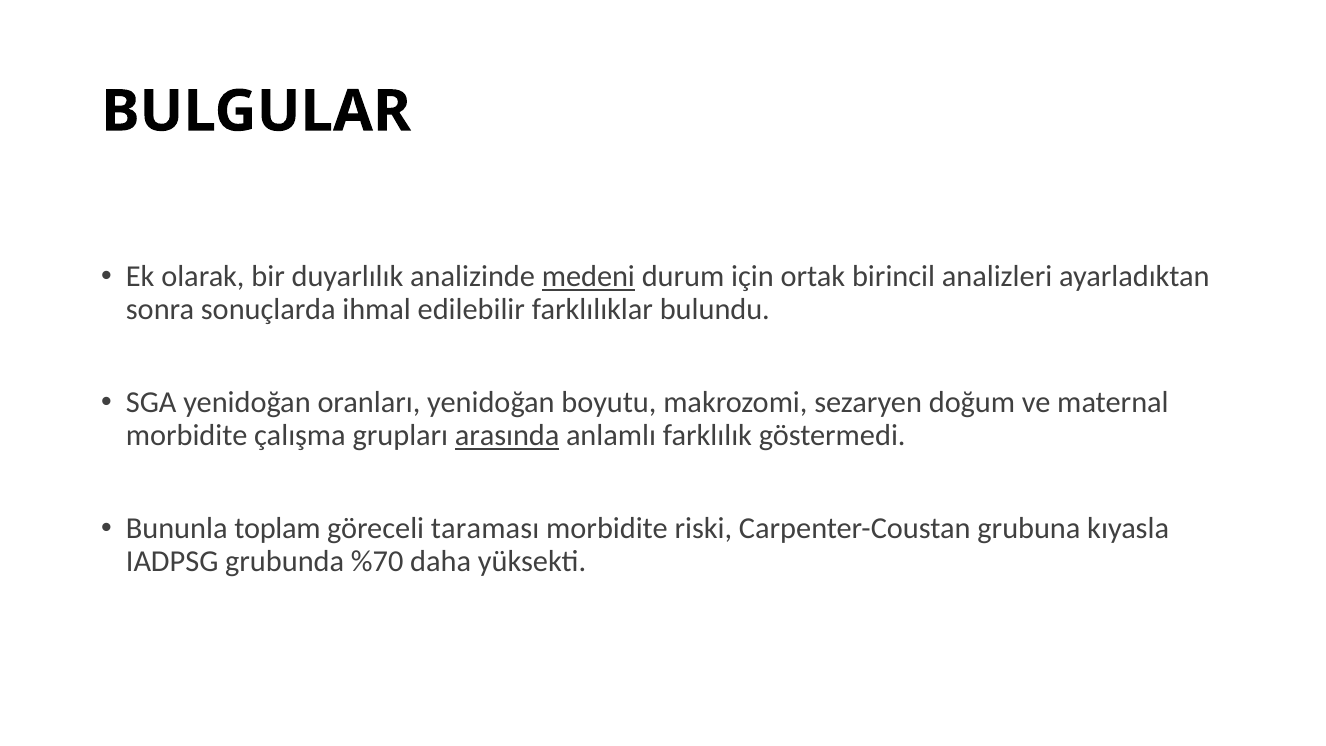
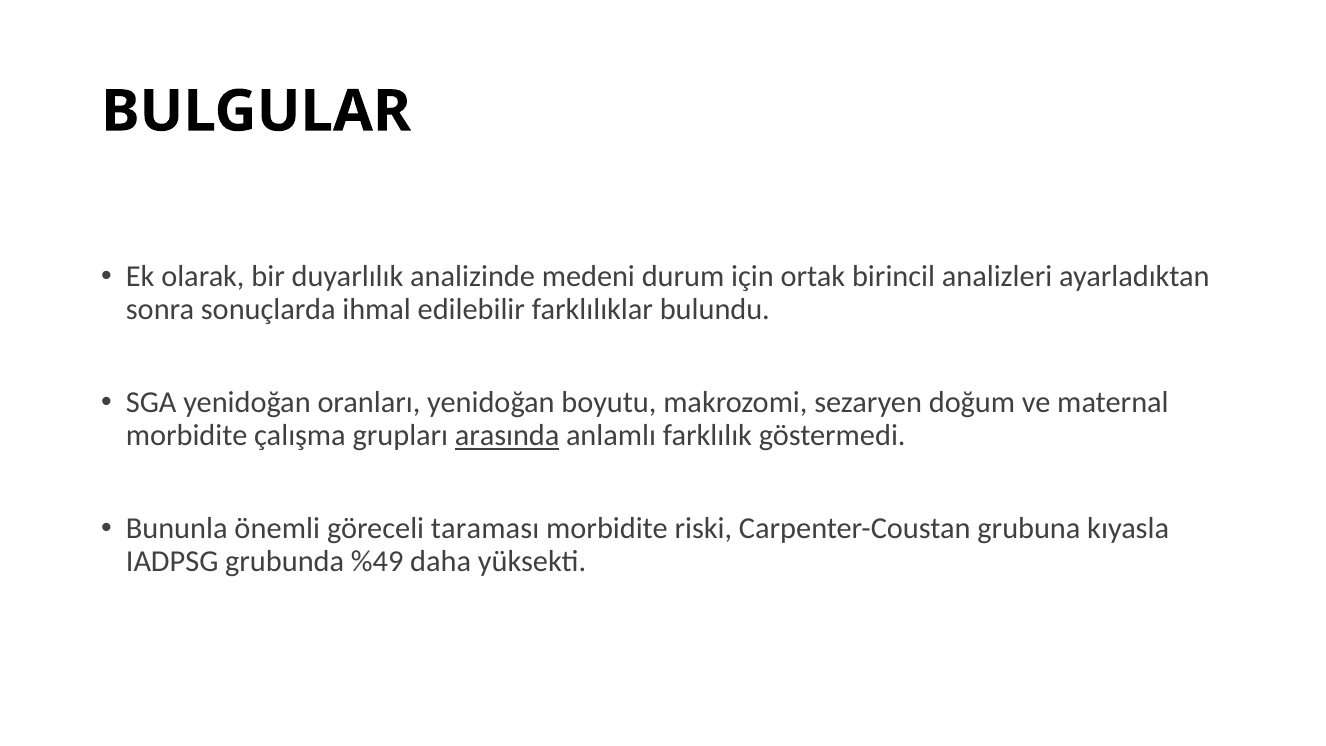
medeni underline: present -> none
toplam: toplam -> önemli
%70: %70 -> %49
